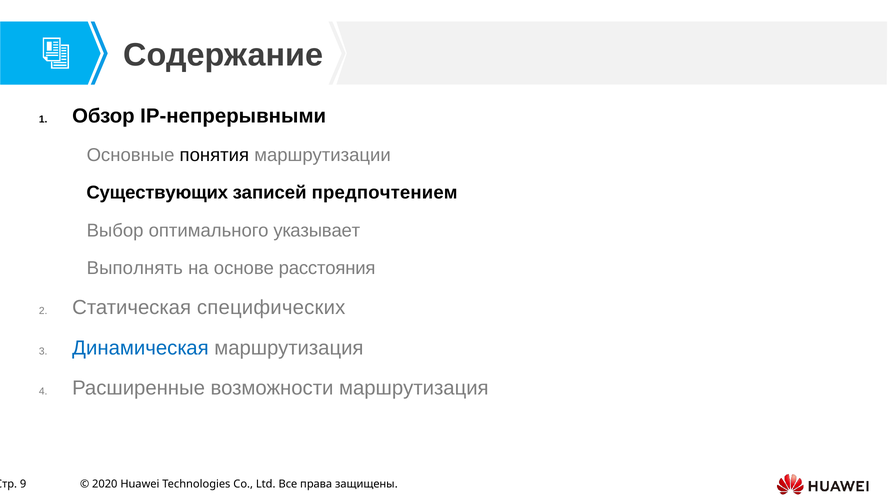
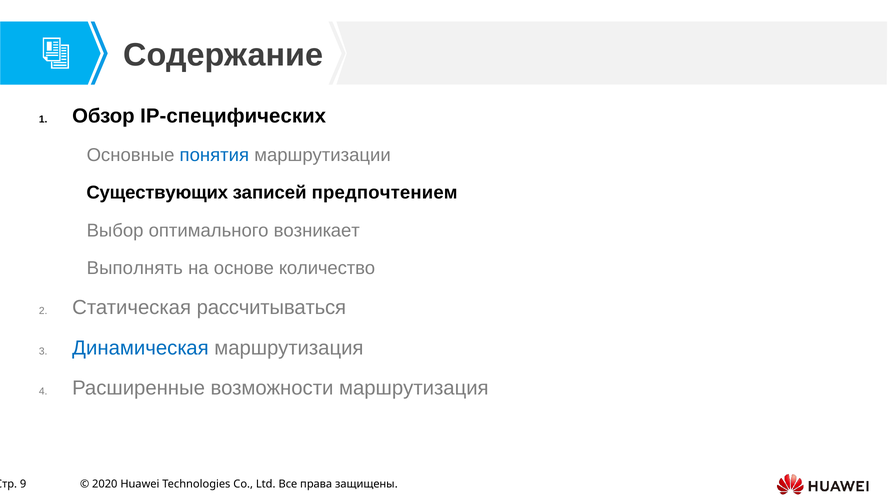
IP-непрерывными: IP-непрерывными -> IP-специфических
понятия colour: black -> blue
указывает: указывает -> возникает
расстояния: расстояния -> количество
специфических: специфических -> рассчитываться
